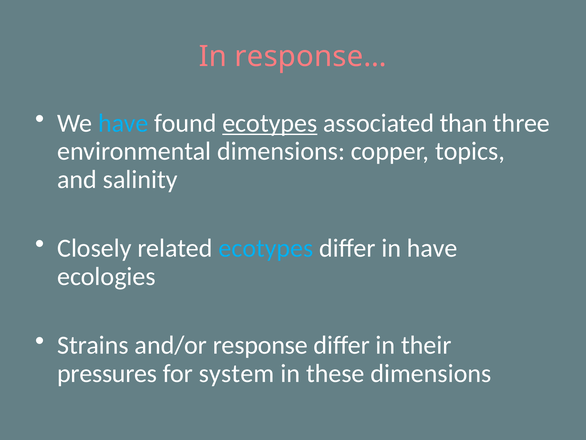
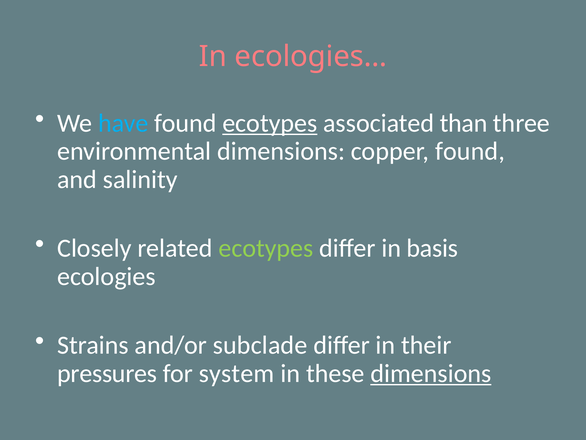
response…: response… -> ecologies…
copper topics: topics -> found
ecotypes at (266, 248) colour: light blue -> light green
in have: have -> basis
response: response -> subclade
dimensions at (431, 373) underline: none -> present
